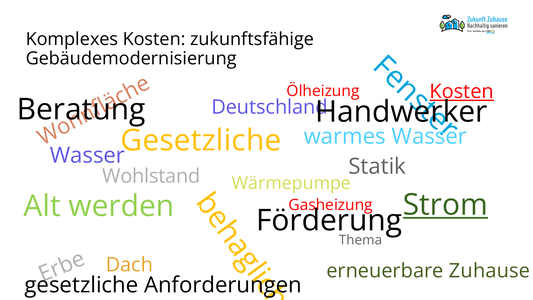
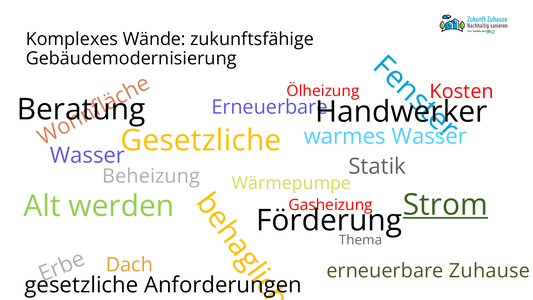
Komplexes Kosten: Kosten -> Wände
Kosten at (462, 92) underline: present -> none
Deutschland at (269, 107): Deutschland -> Erneuerbare
Wohlstand: Wohlstand -> Beheizung
